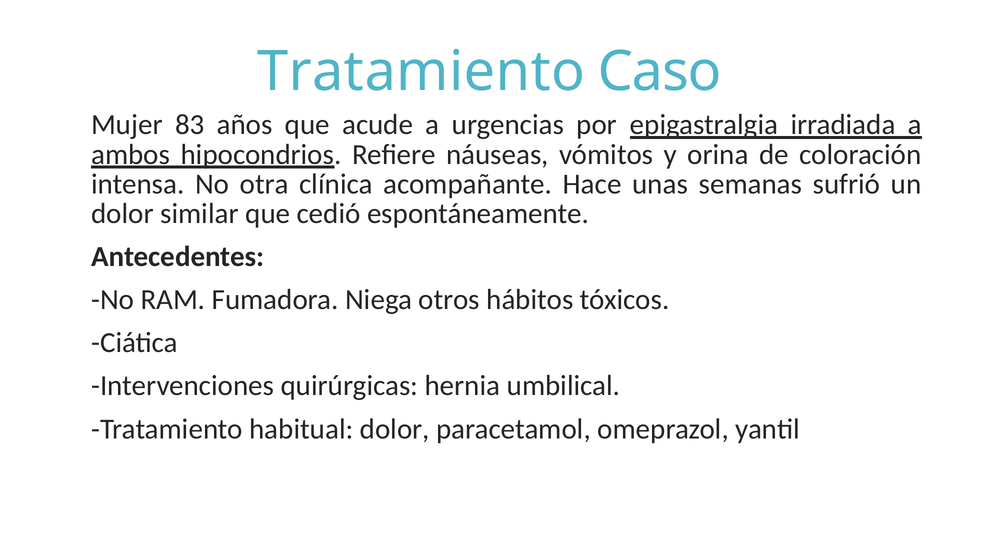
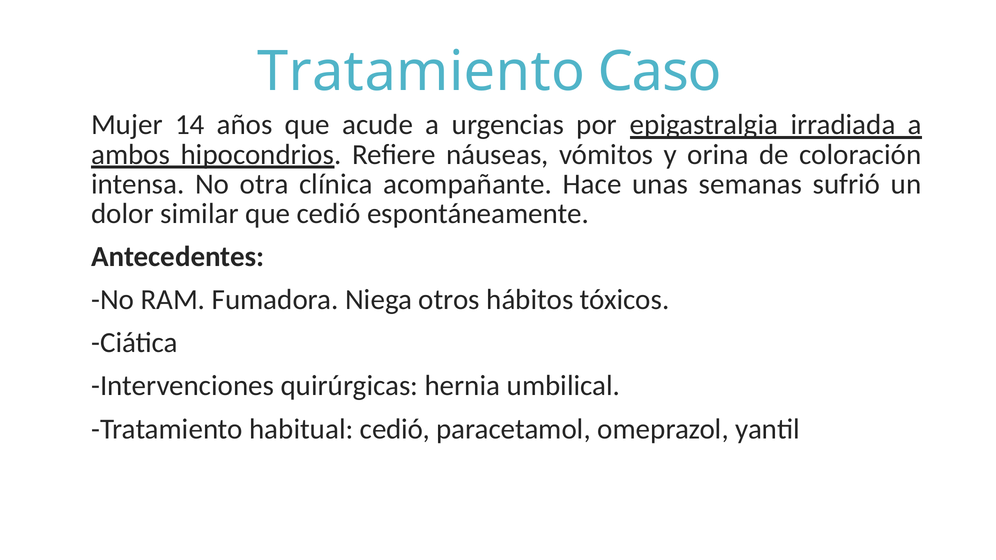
83: 83 -> 14
habitual dolor: dolor -> cedió
